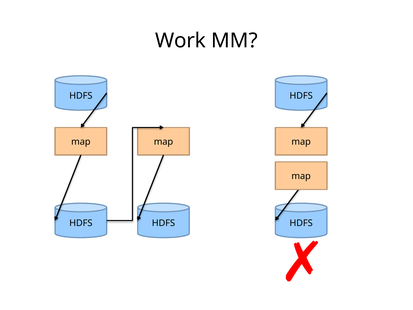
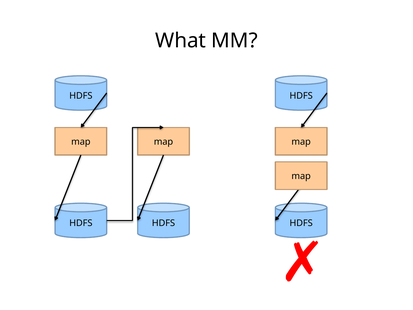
Work: Work -> What
